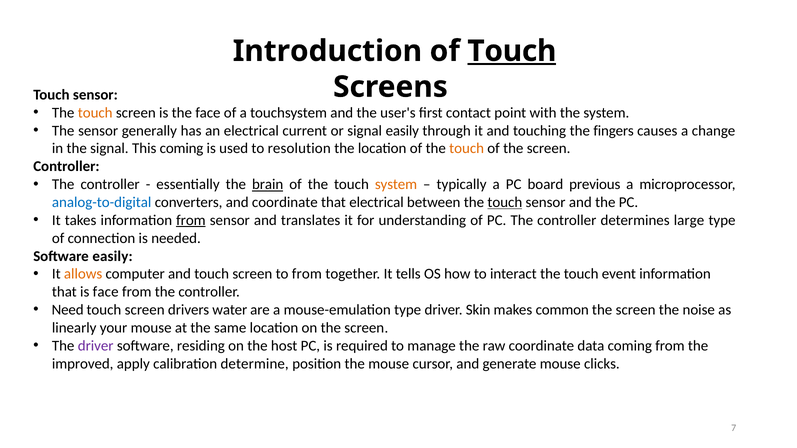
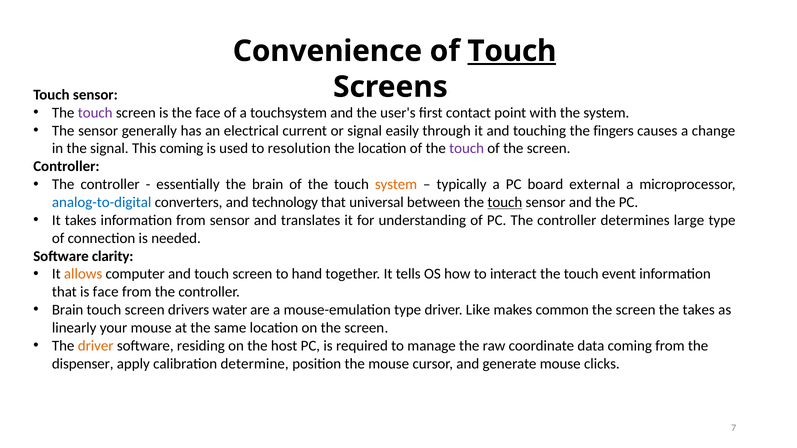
Introduction: Introduction -> Convenience
touch at (95, 113) colour: orange -> purple
touch at (467, 149) colour: orange -> purple
brain at (268, 185) underline: present -> none
previous: previous -> external
and coordinate: coordinate -> technology
that electrical: electrical -> universal
from at (191, 220) underline: present -> none
Software easily: easily -> clarity
to from: from -> hand
Need at (68, 310): Need -> Brain
Skin: Skin -> Like
the noise: noise -> takes
driver at (96, 346) colour: purple -> orange
improved: improved -> dispenser
